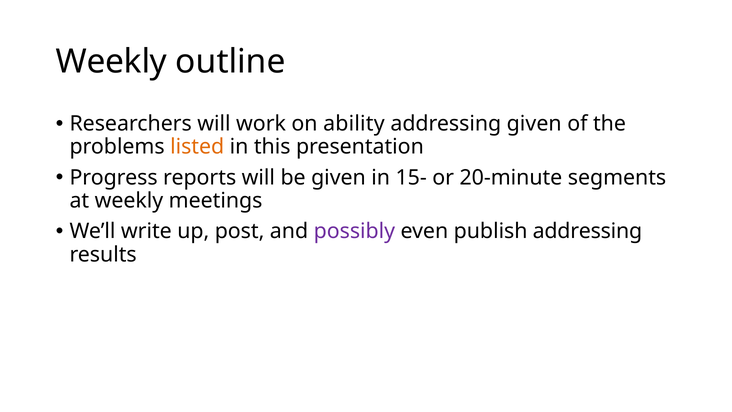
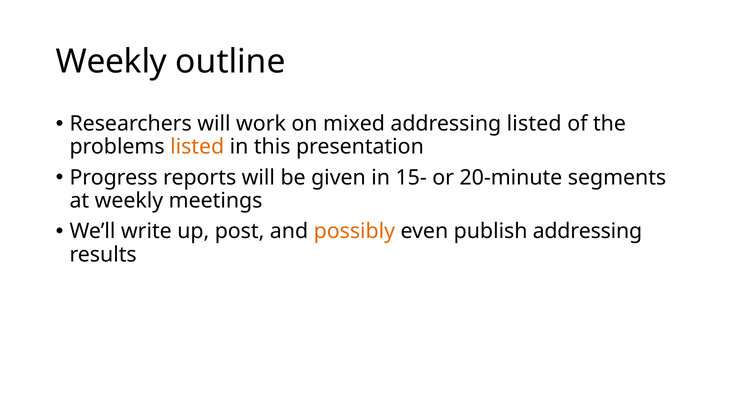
ability: ability -> mixed
addressing given: given -> listed
possibly colour: purple -> orange
